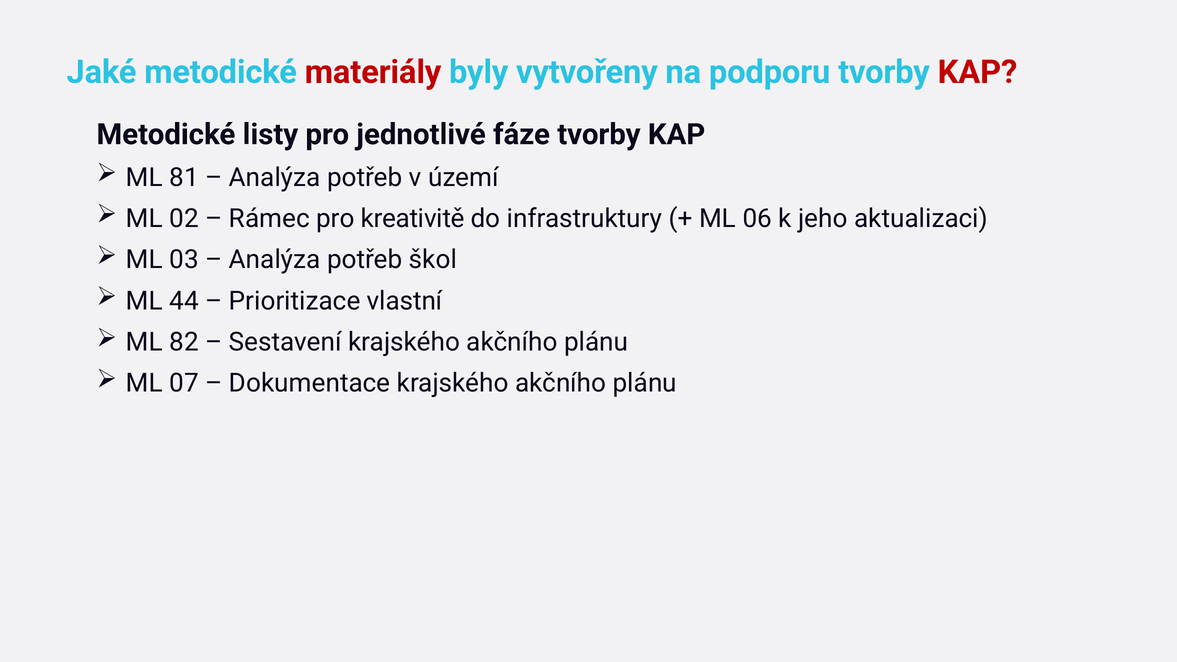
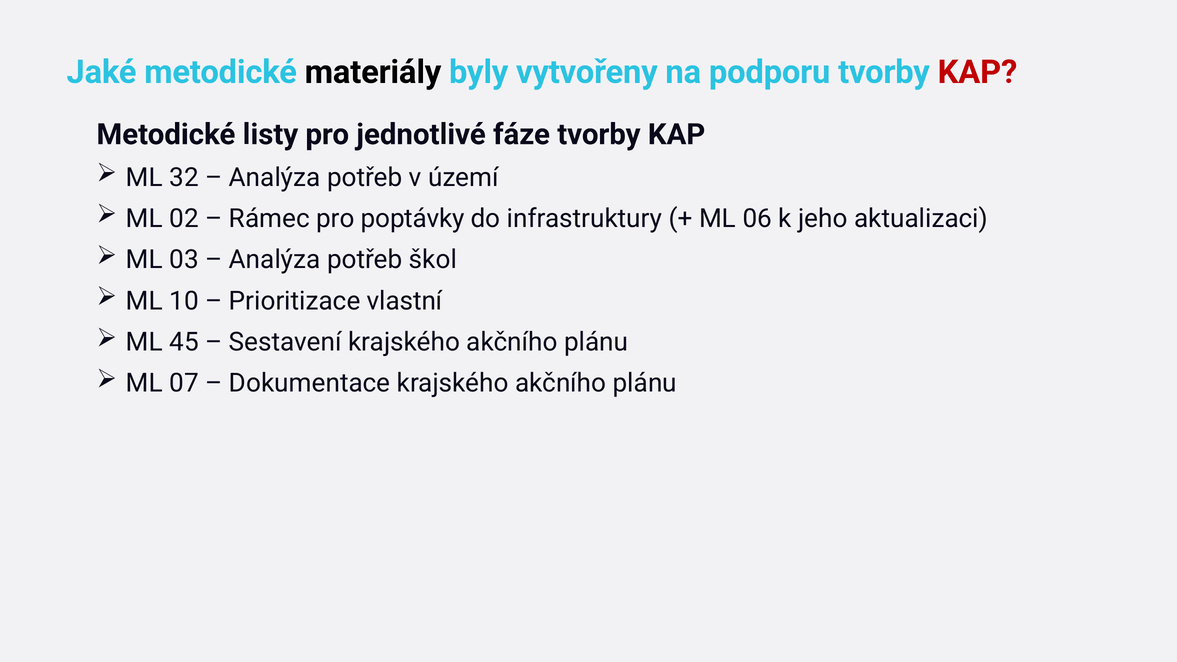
materiály colour: red -> black
81: 81 -> 32
kreativitě: kreativitě -> poptávky
44: 44 -> 10
82: 82 -> 45
